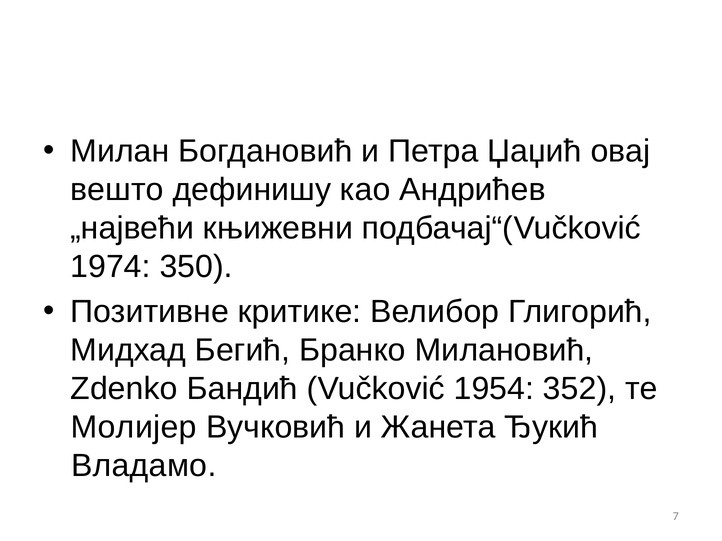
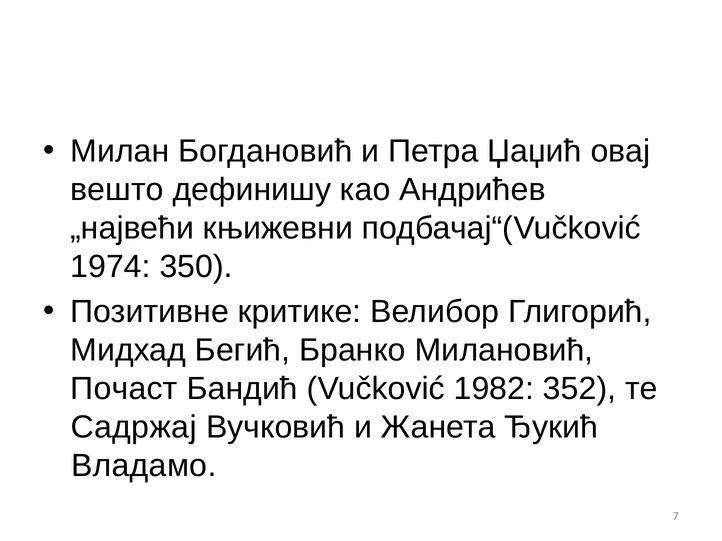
Zdenko: Zdenko -> Почаст
1954: 1954 -> 1982
Молијер: Молијер -> Садржај
